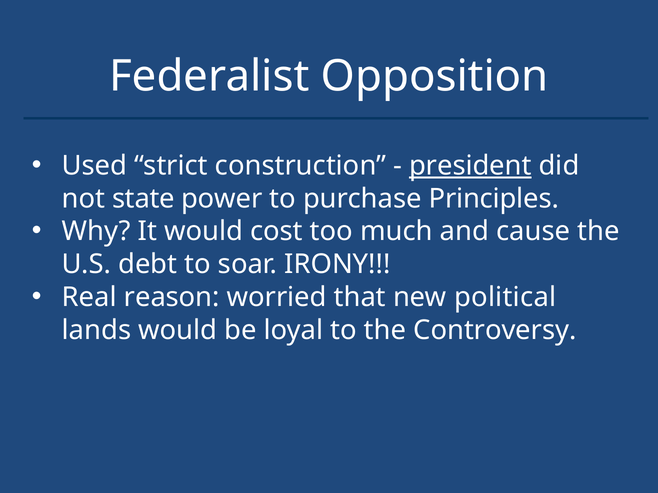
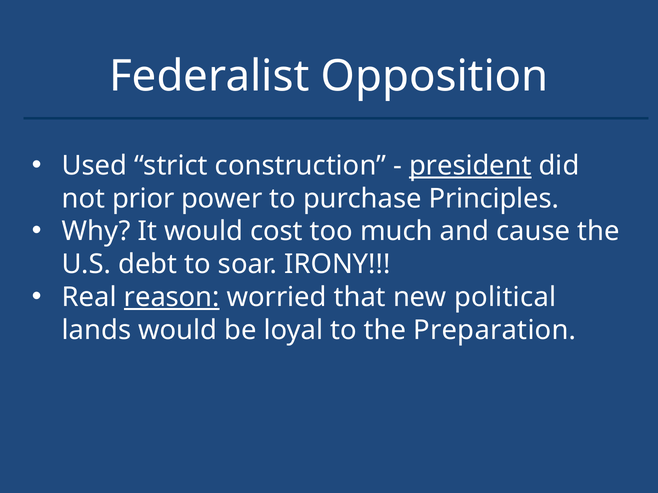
state: state -> prior
reason underline: none -> present
Controversy: Controversy -> Preparation
